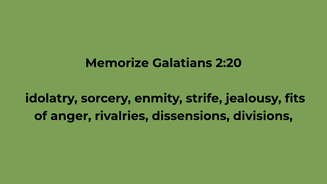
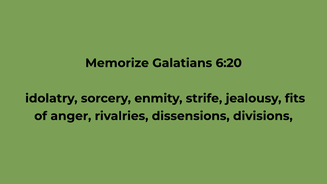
2:20: 2:20 -> 6:20
